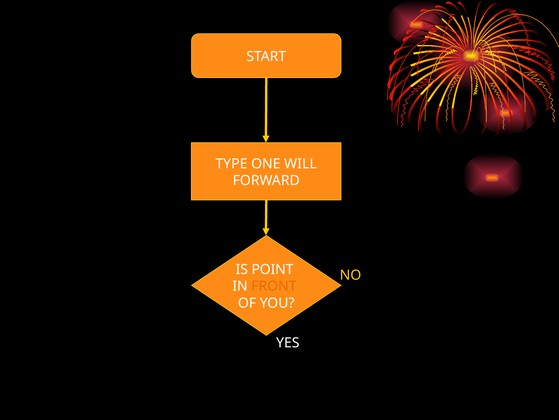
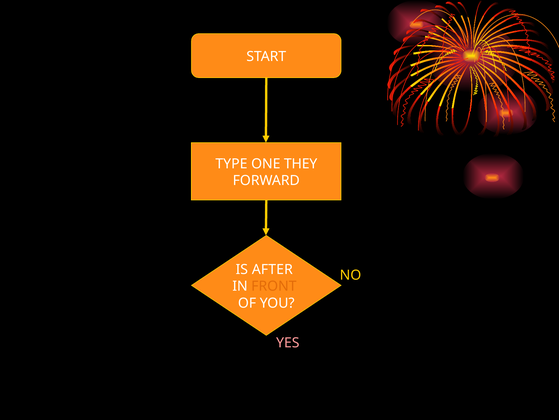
WILL: WILL -> THEY
POINT: POINT -> AFTER
YES colour: white -> pink
